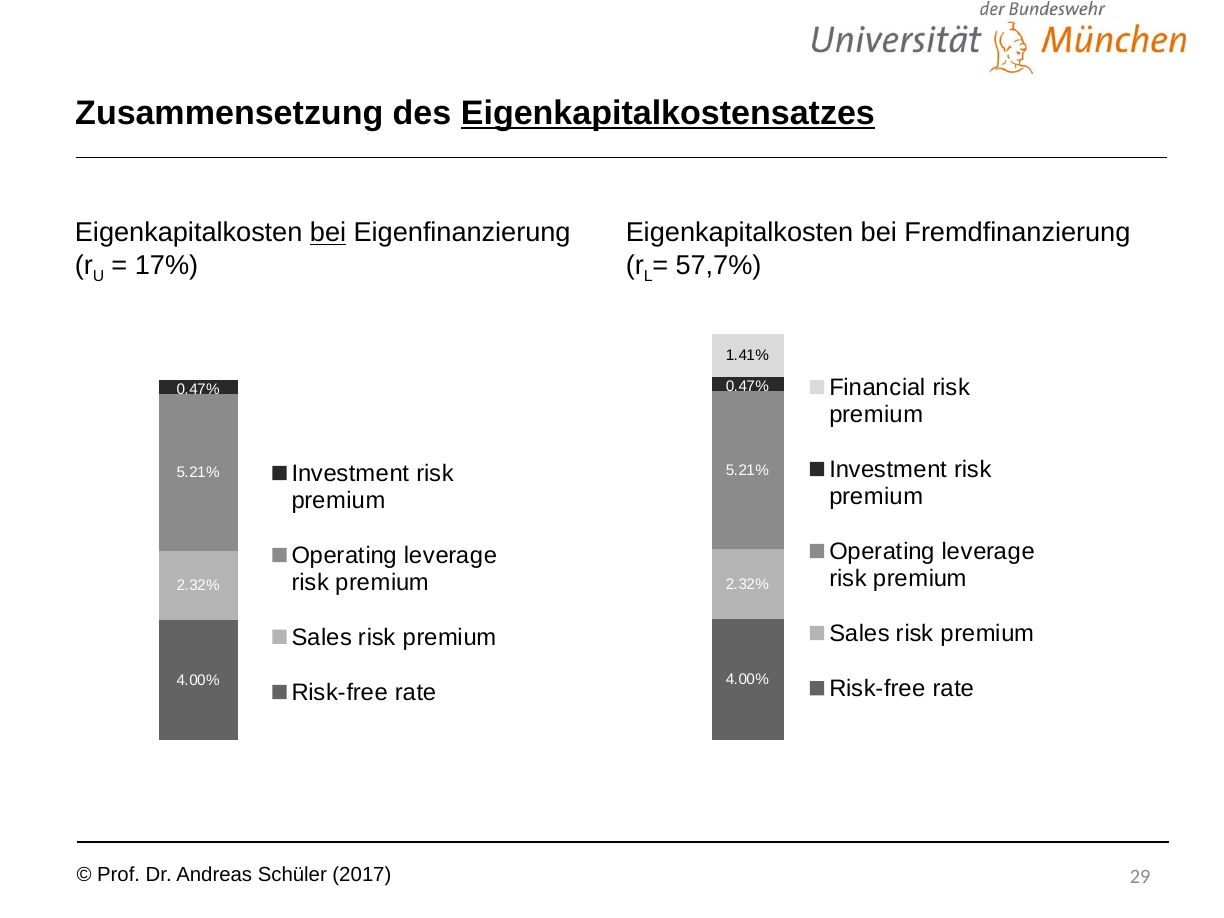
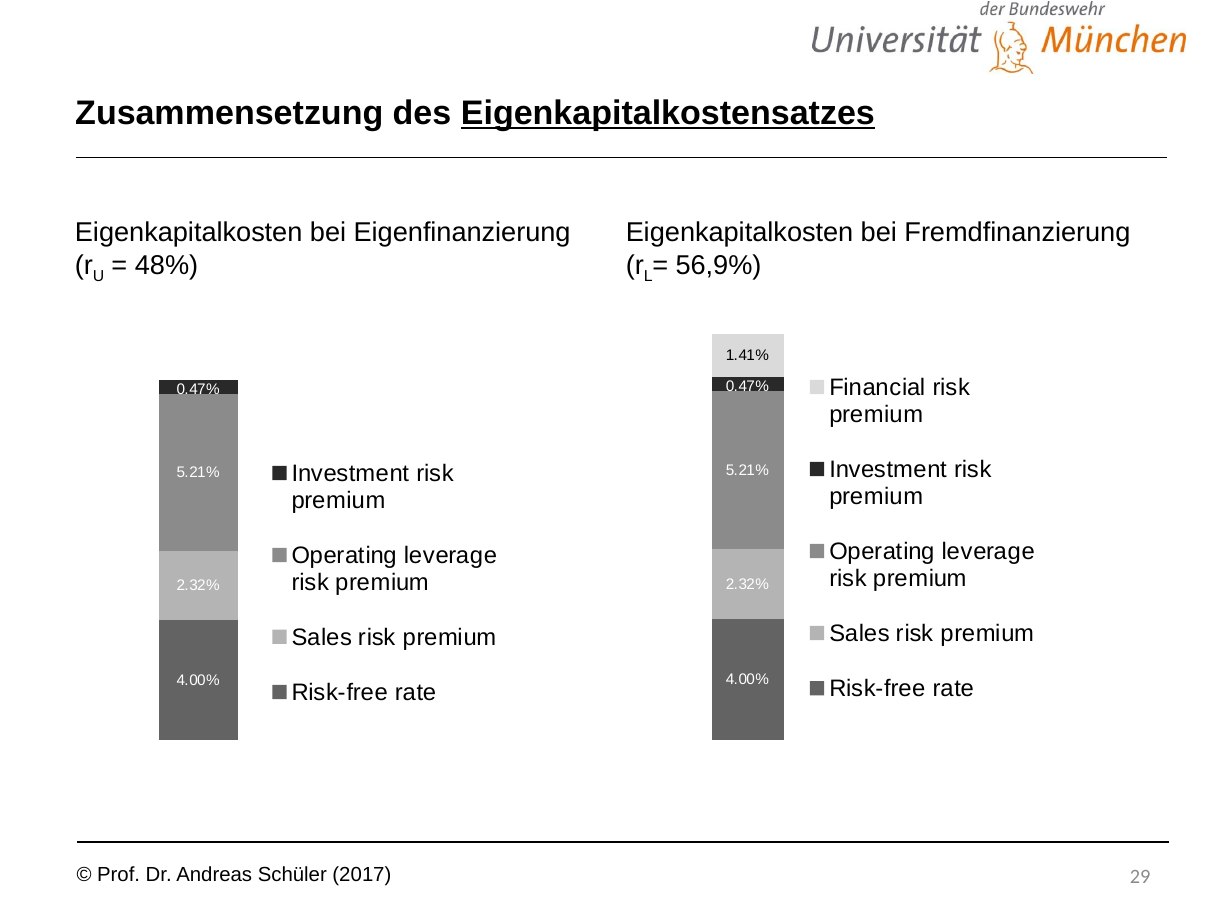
bei at (328, 233) underline: present -> none
17%: 17% -> 48%
57,7%: 57,7% -> 56,9%
